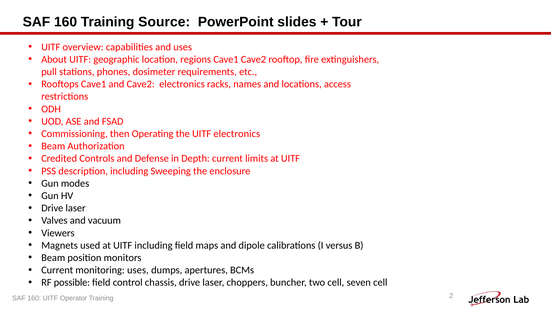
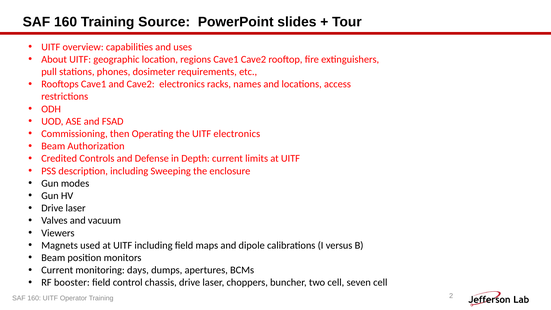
monitoring uses: uses -> days
possible: possible -> booster
